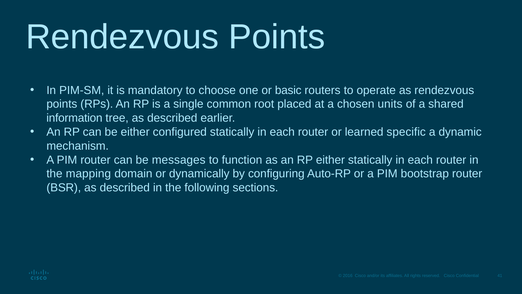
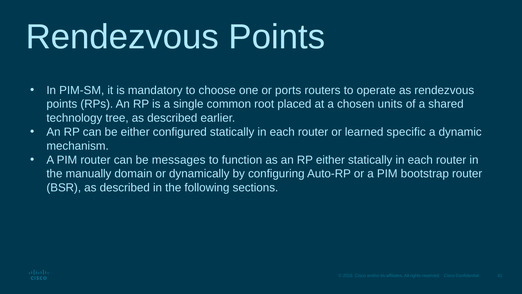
basic: basic -> ports
information: information -> technology
mapping: mapping -> manually
